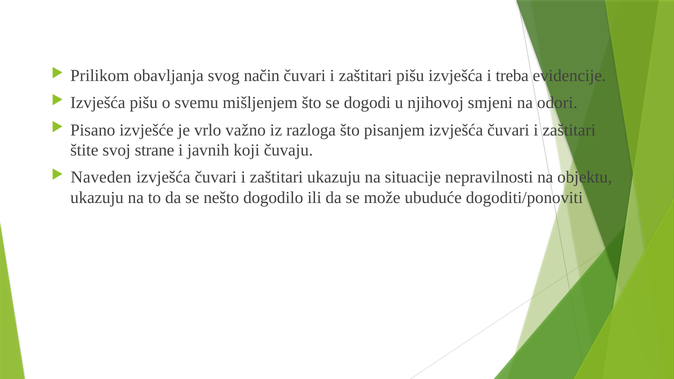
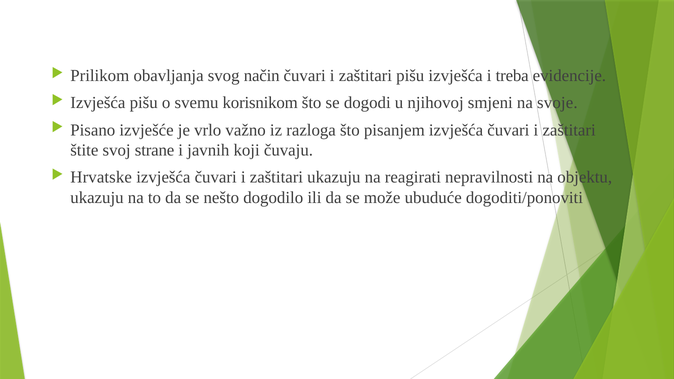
mišljenjem: mišljenjem -> korisnikom
odori: odori -> svoje
Naveden: Naveden -> Hrvatske
situacije: situacije -> reagirati
